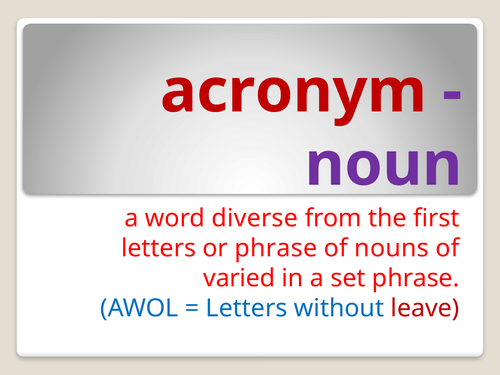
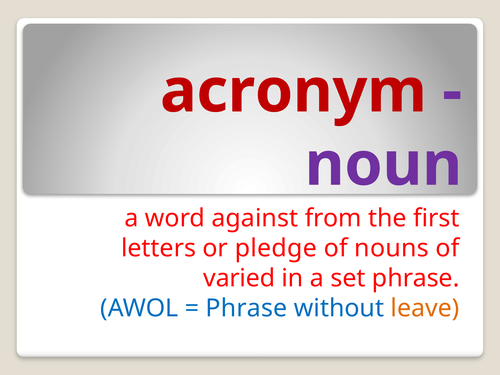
diverse: diverse -> against
or phrase: phrase -> pledge
Letters at (247, 308): Letters -> Phrase
leave colour: red -> orange
